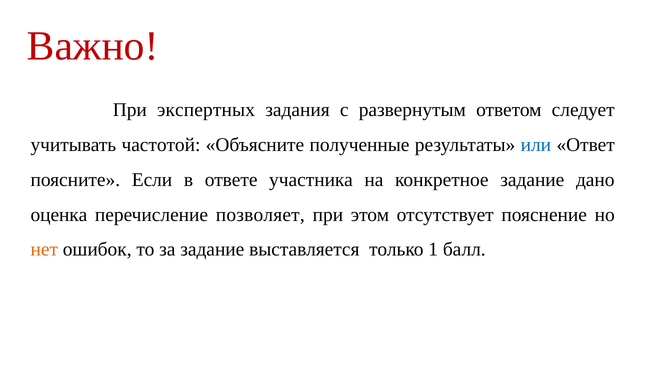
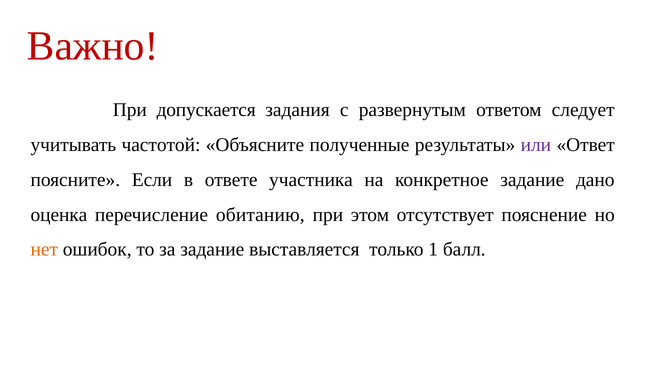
экспертных: экспертных -> допускается
или colour: blue -> purple
позволяет: позволяет -> обитанию
